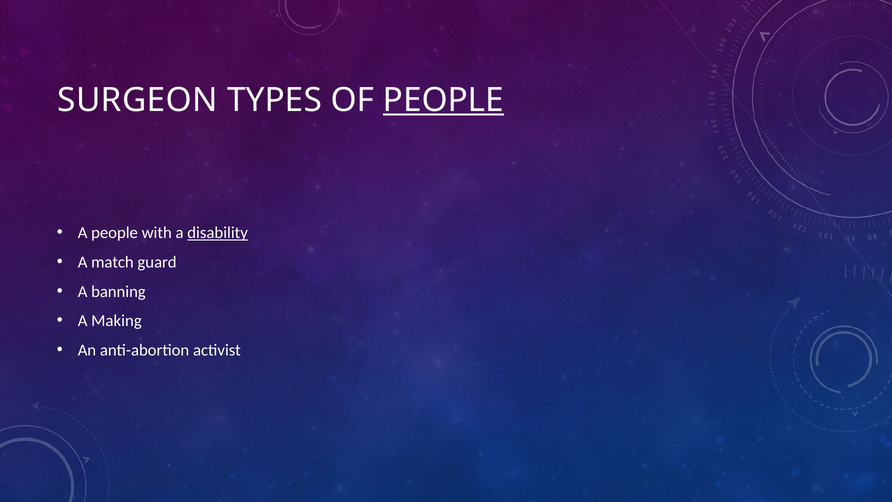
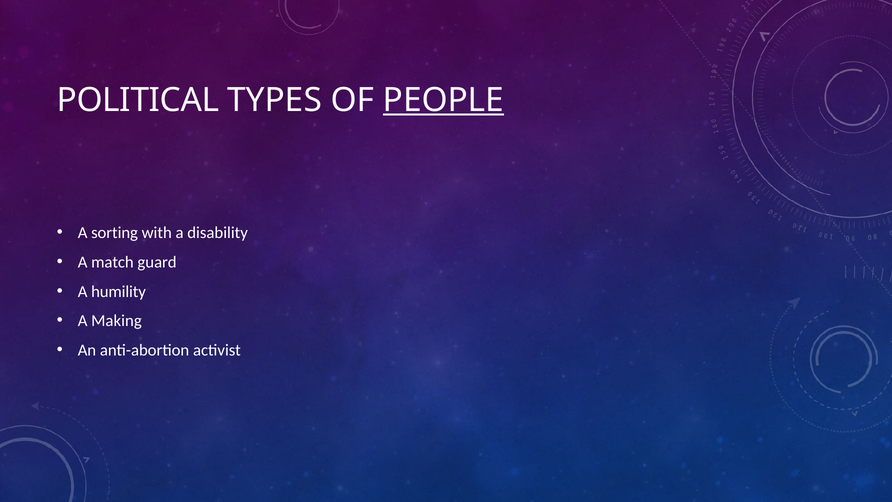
SURGEON: SURGEON -> POLITICAL
A people: people -> sorting
disability underline: present -> none
banning: banning -> humility
